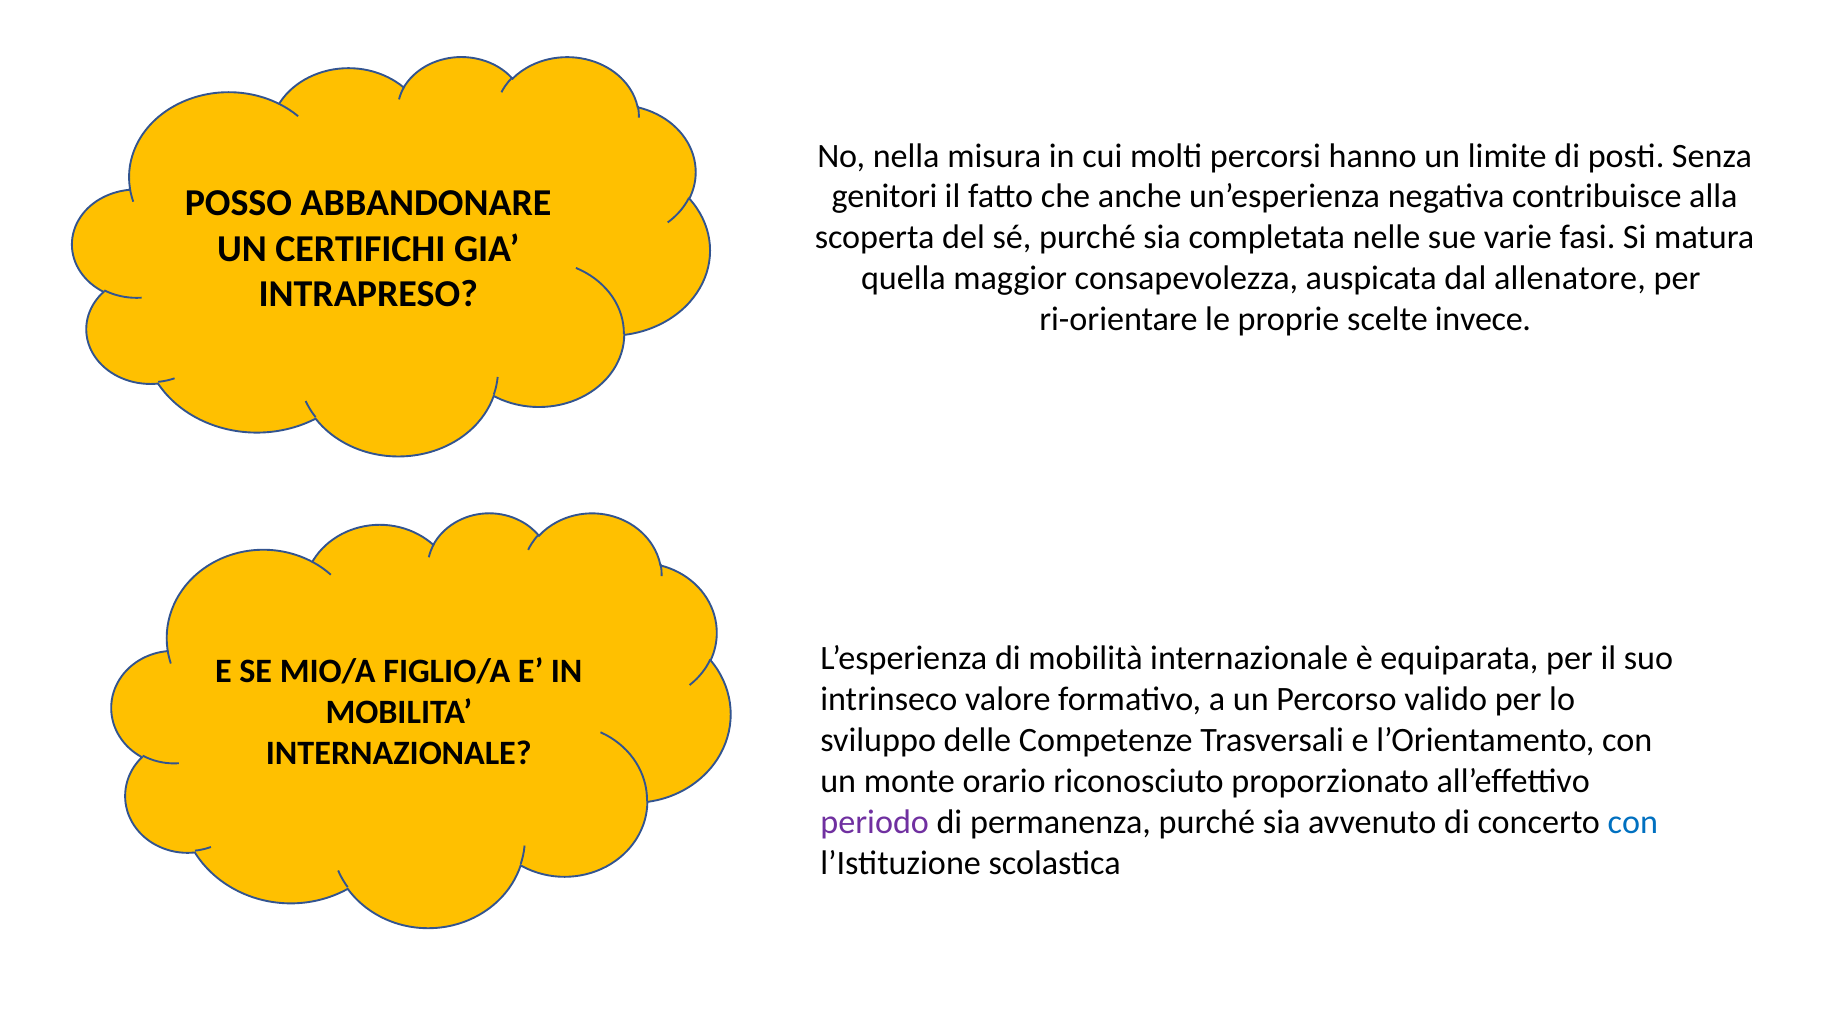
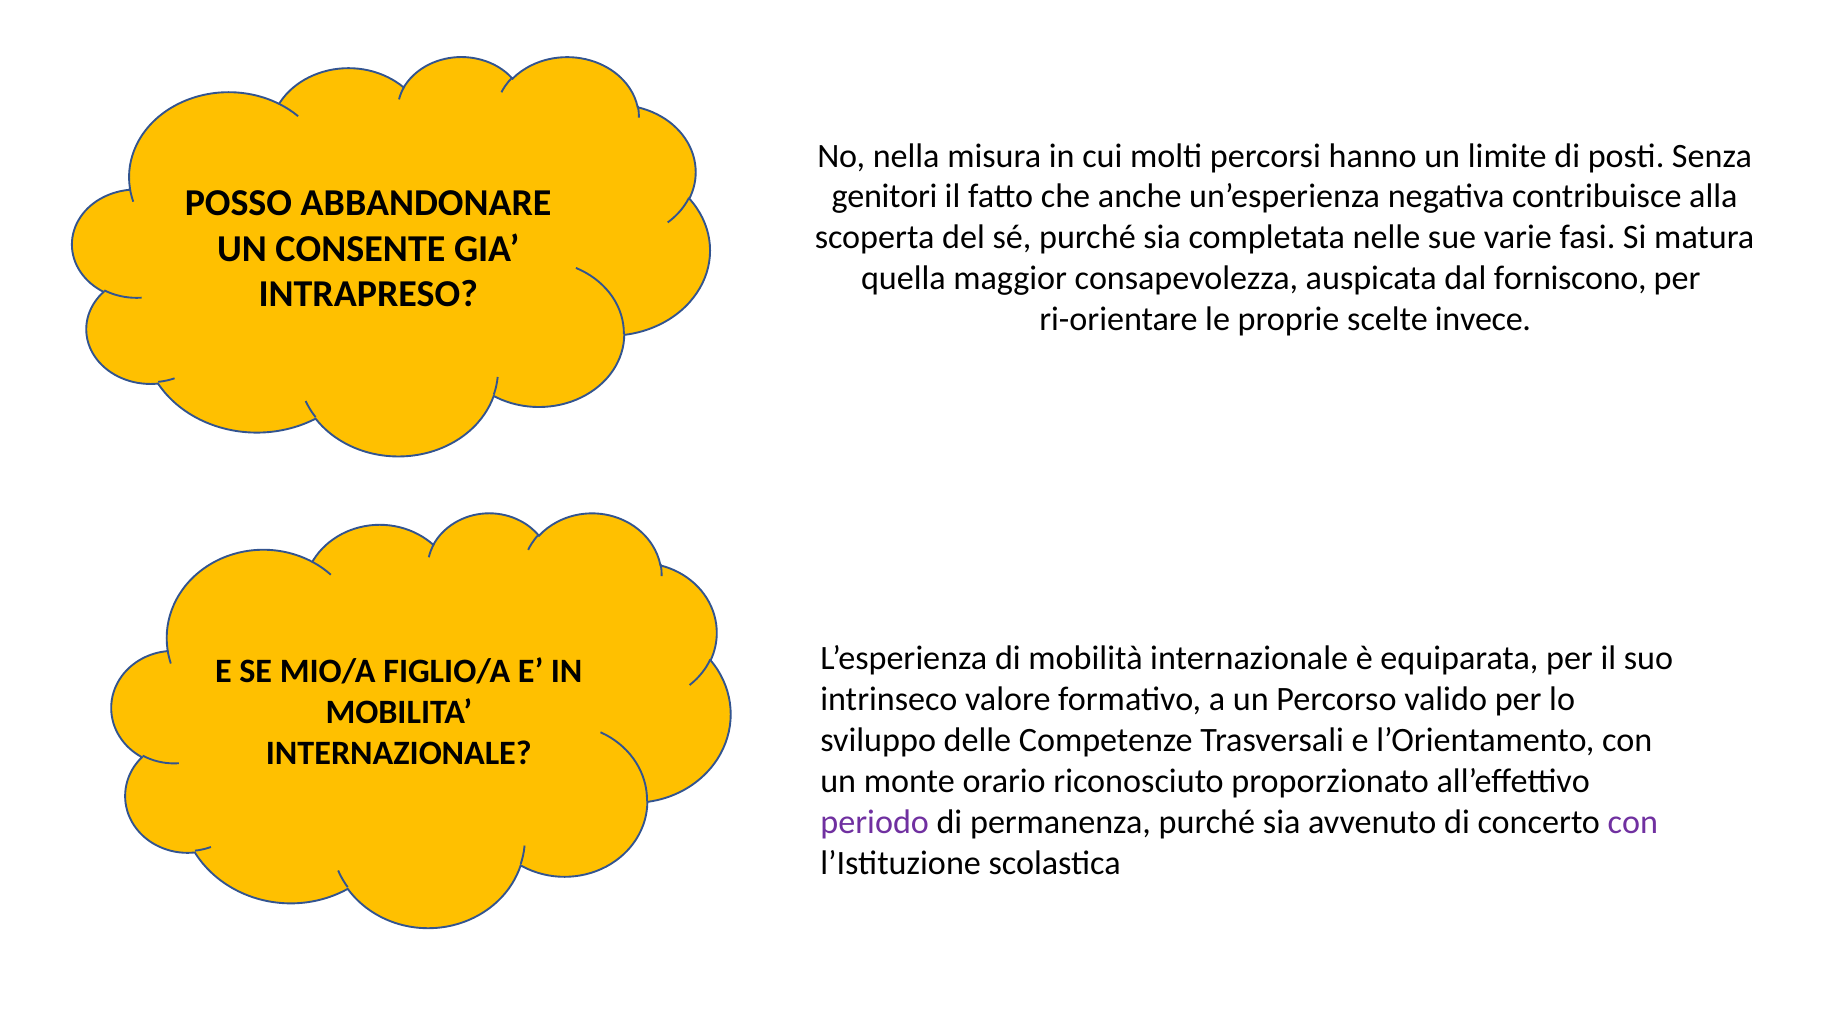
CERTIFICHI: CERTIFICHI -> CONSENTE
allenatore: allenatore -> forniscono
con at (1633, 822) colour: blue -> purple
